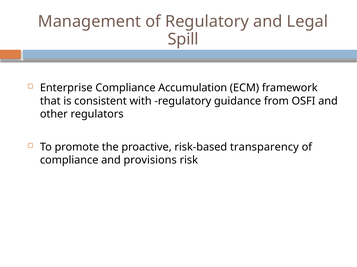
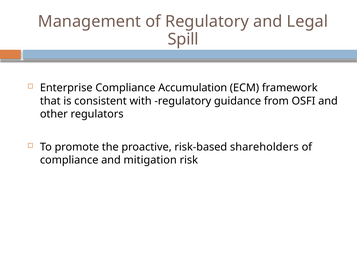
transparency: transparency -> shareholders
provisions: provisions -> mitigation
